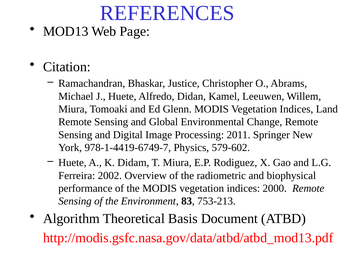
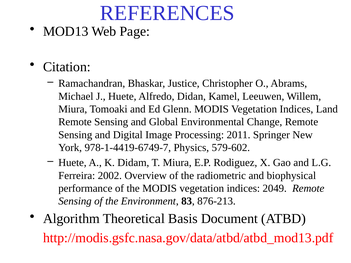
2000: 2000 -> 2049
753-213: 753-213 -> 876-213
